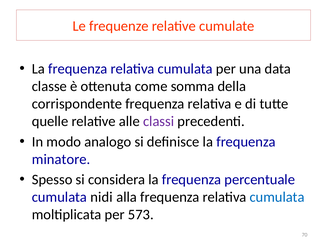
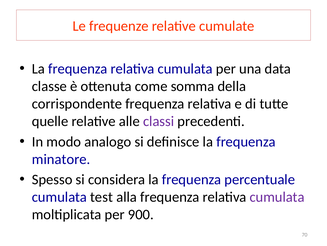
nidi: nidi -> test
cumulata at (277, 197) colour: blue -> purple
573: 573 -> 900
